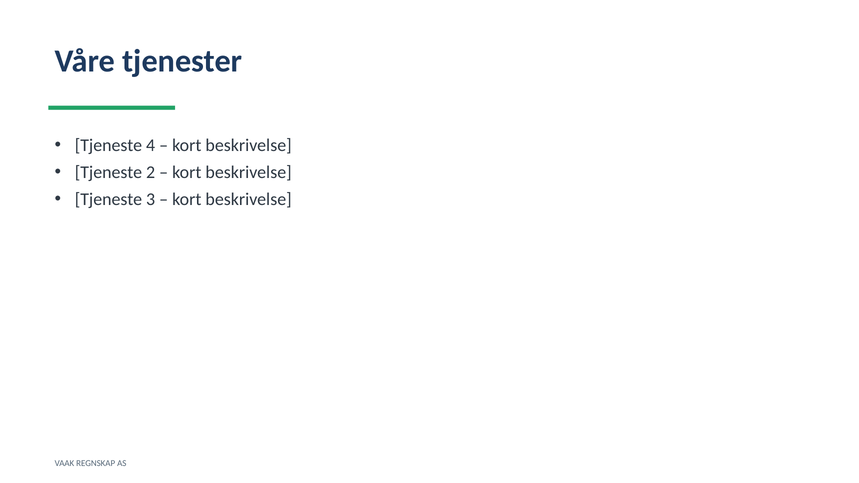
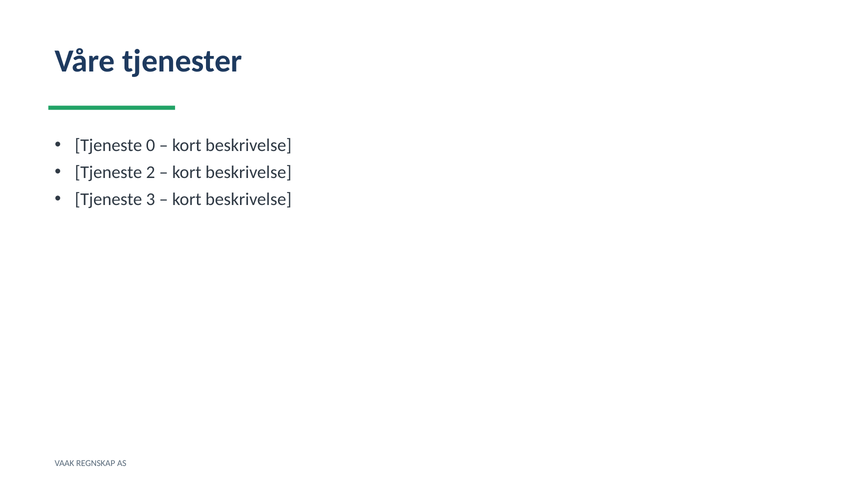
4: 4 -> 0
